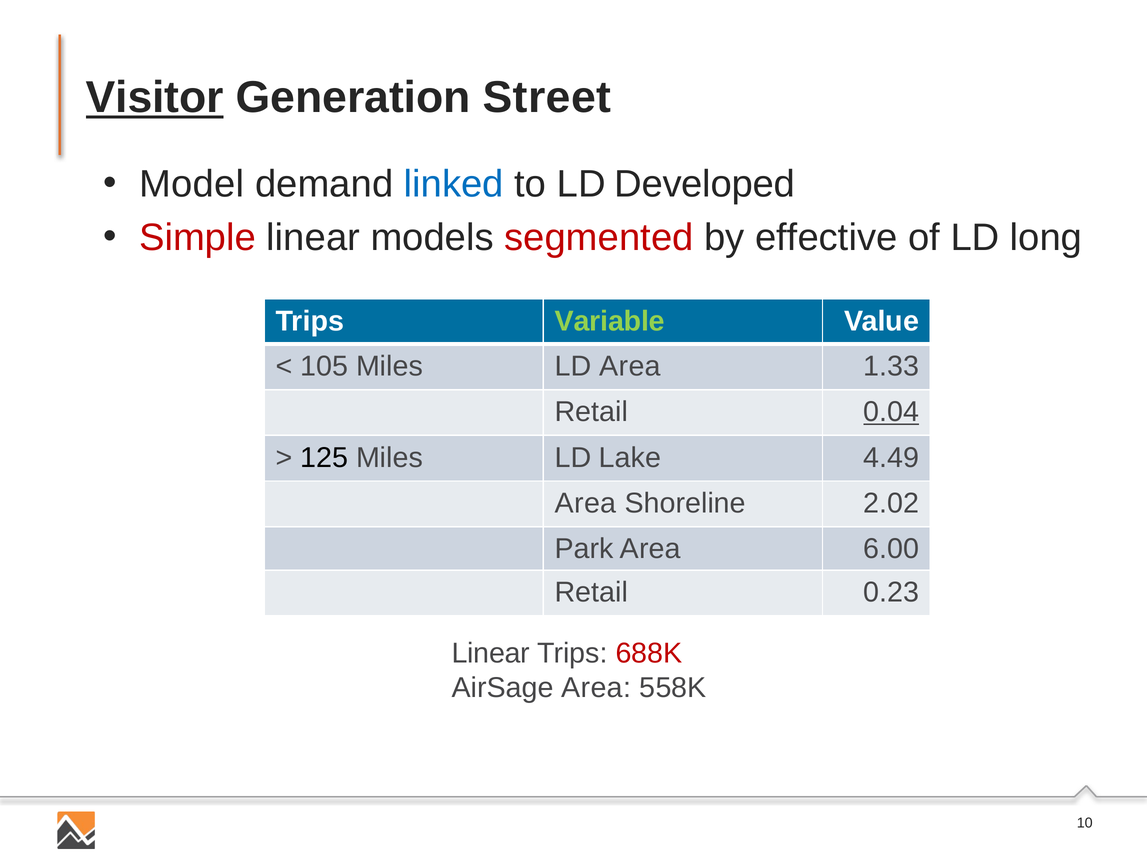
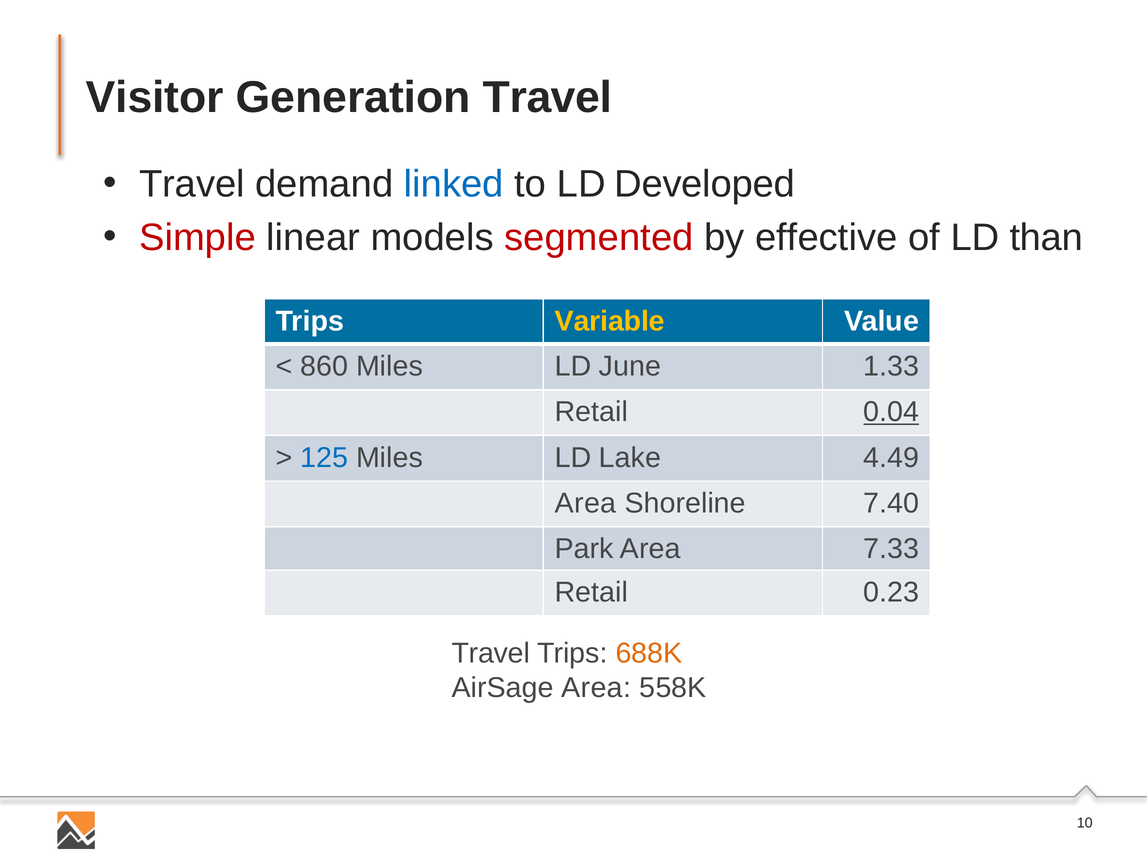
Visitor underline: present -> none
Generation Street: Street -> Travel
Model at (192, 184): Model -> Travel
long: long -> than
Variable colour: light green -> yellow
105: 105 -> 860
LD Area: Area -> June
125 colour: black -> blue
2.02: 2.02 -> 7.40
6.00: 6.00 -> 7.33
Linear at (491, 653): Linear -> Travel
688K colour: red -> orange
